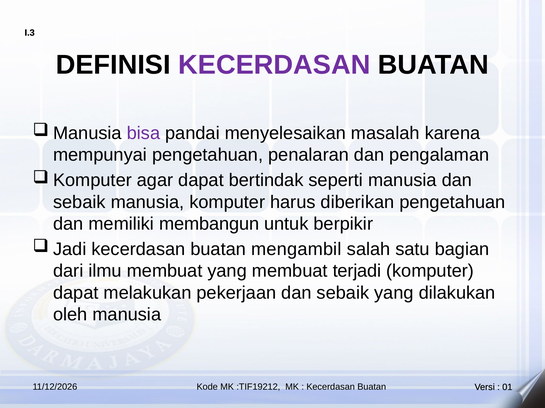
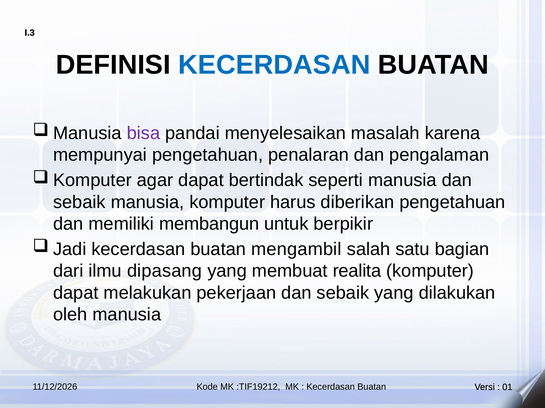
KECERDASAN at (274, 65) colour: purple -> blue
ilmu membuat: membuat -> dipasang
terjadi: terjadi -> realita
